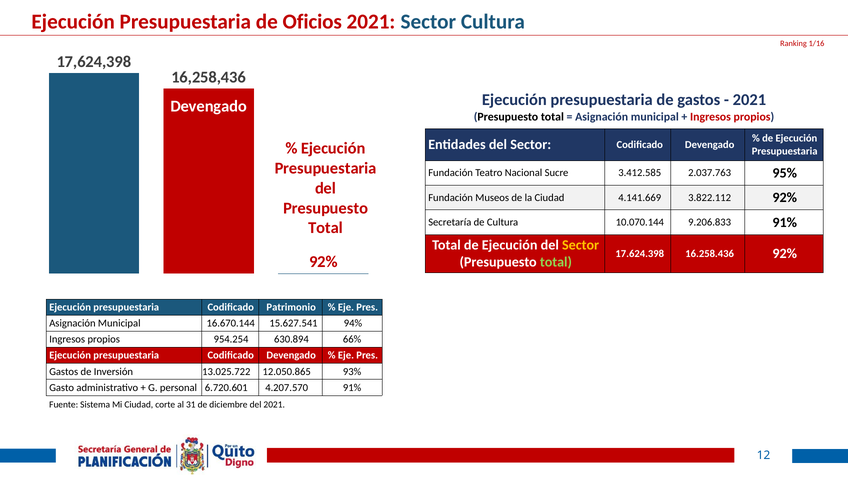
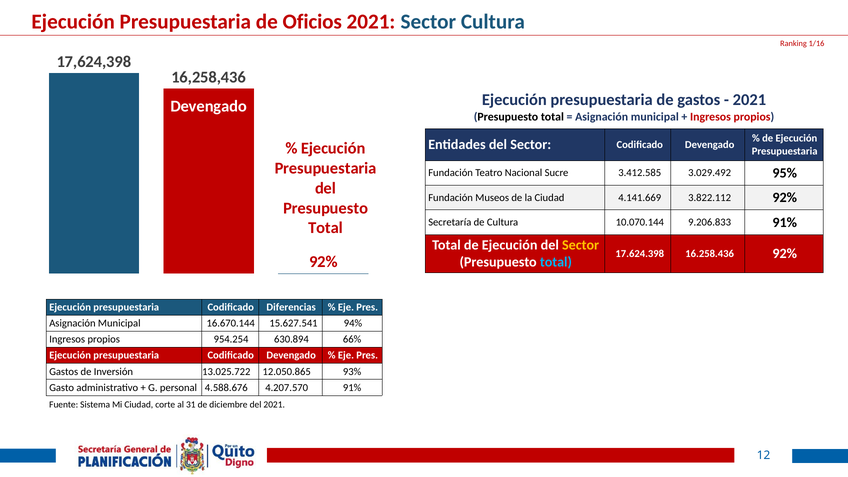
2.037.763: 2.037.763 -> 3.029.492
total at (556, 262) colour: light green -> light blue
Patrimonio: Patrimonio -> Diferencias
6.720.601: 6.720.601 -> 4.588.676
